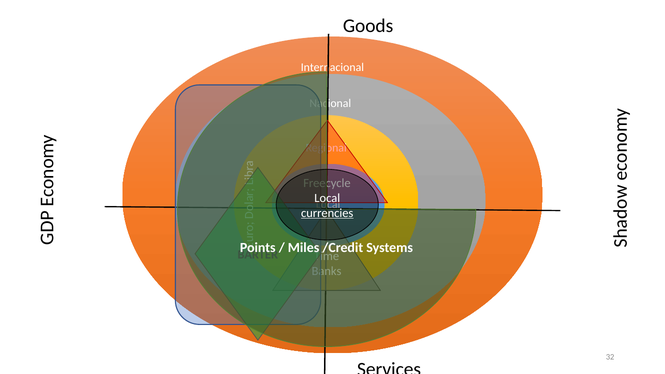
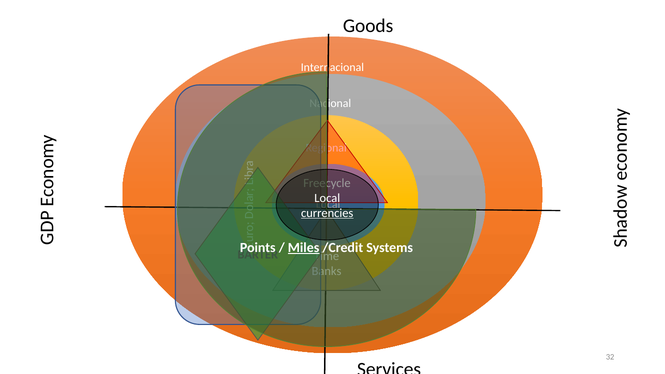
Miles underline: none -> present
